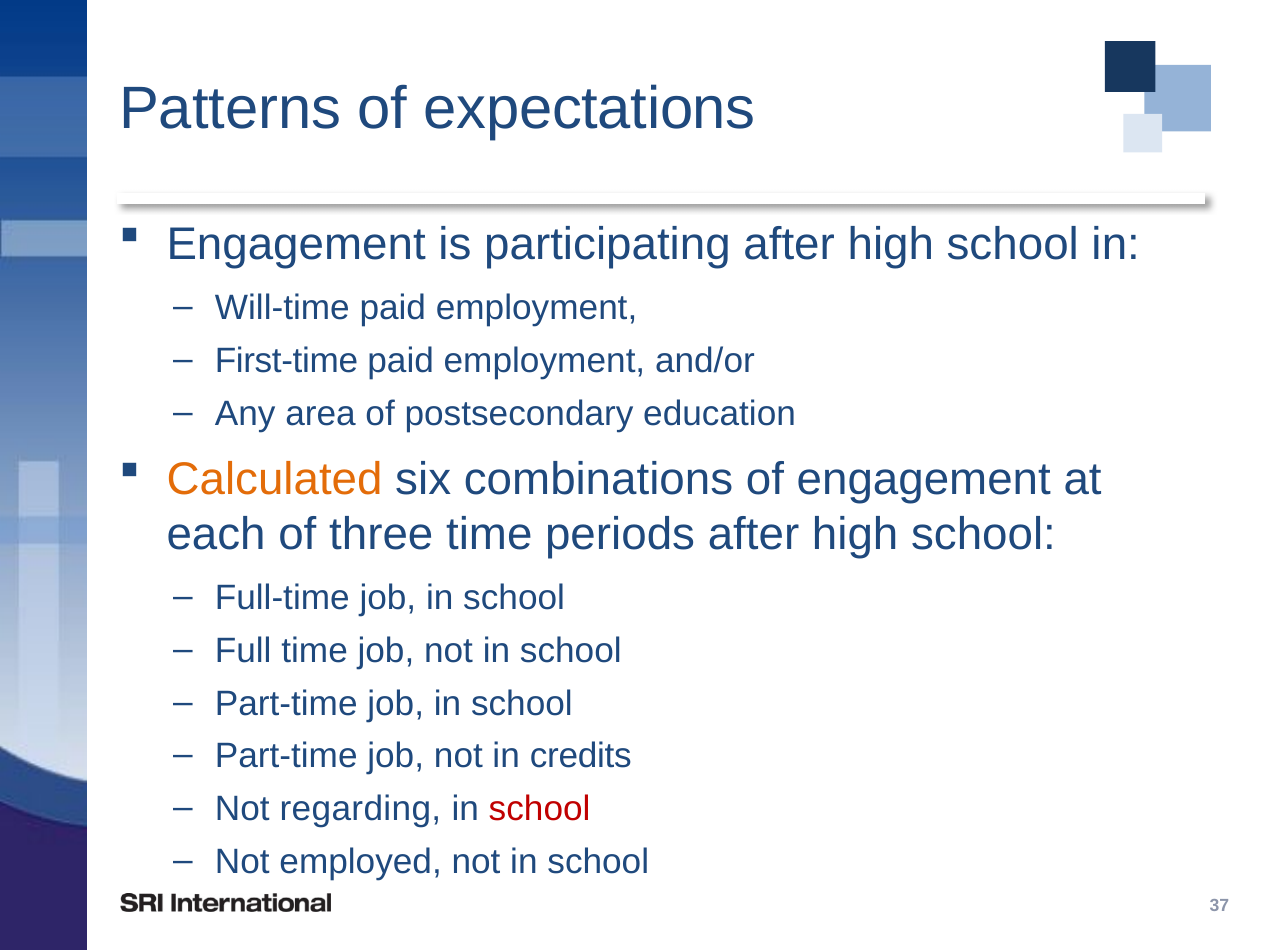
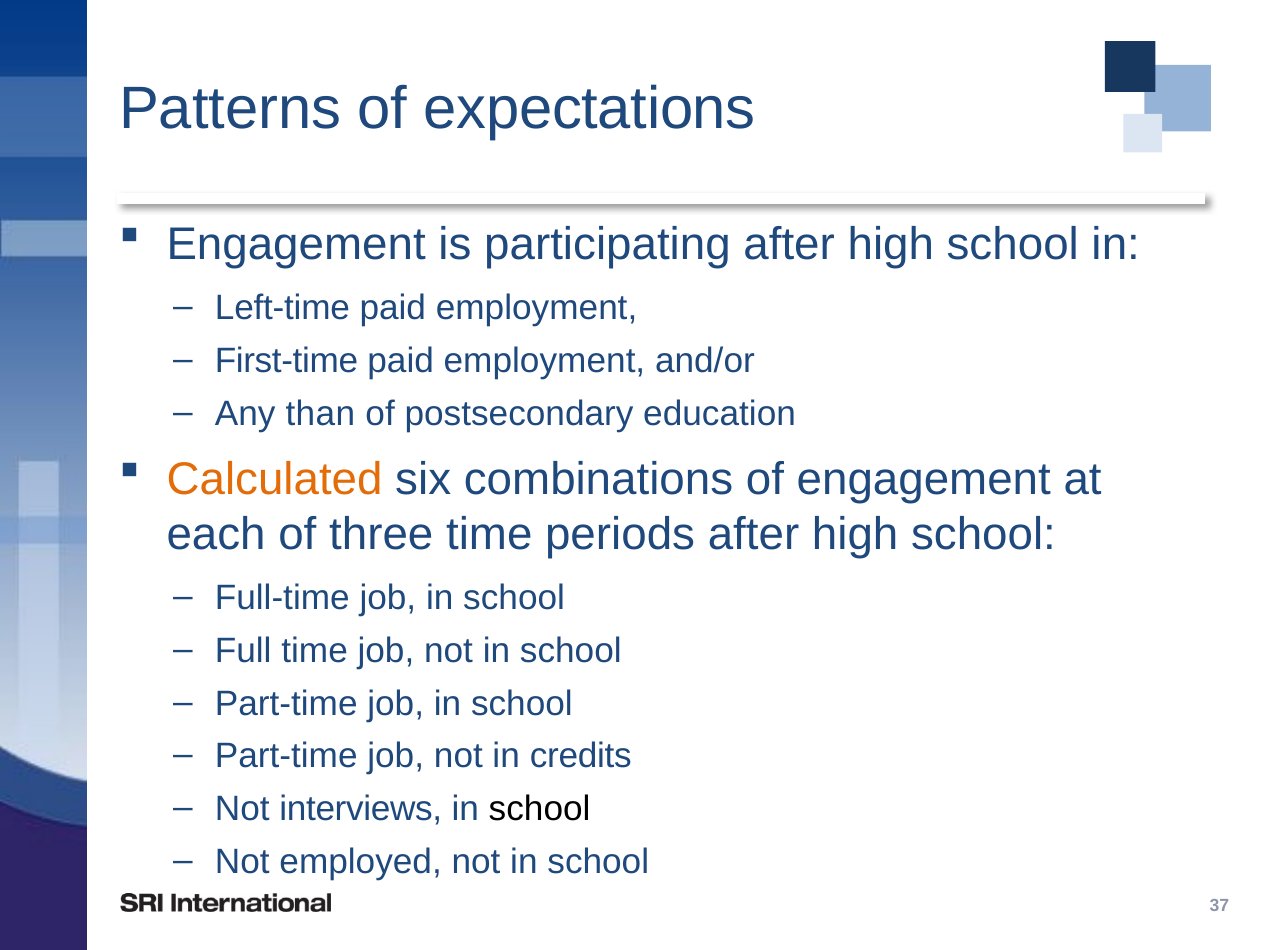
Will-time: Will-time -> Left-time
area: area -> than
regarding: regarding -> interviews
school at (540, 809) colour: red -> black
